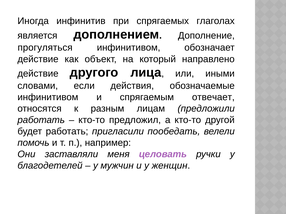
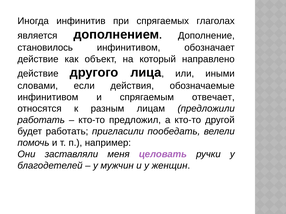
прогуляться: прогуляться -> становилось
